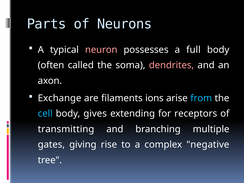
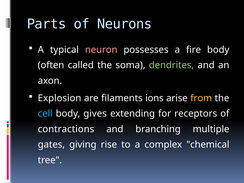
full: full -> fire
dendrites colour: pink -> light green
Exchange: Exchange -> Explosion
from colour: light blue -> yellow
transmitting: transmitting -> contractions
negative: negative -> chemical
